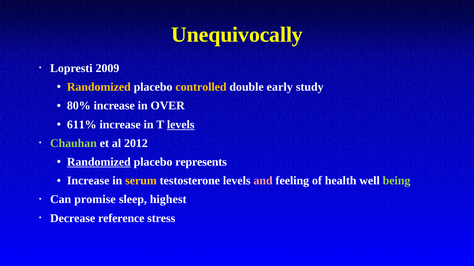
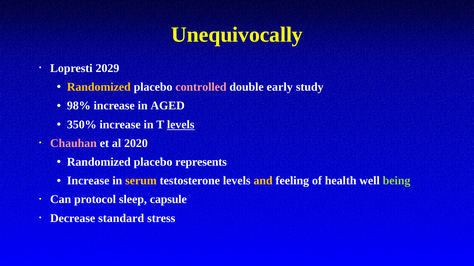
2009: 2009 -> 2029
controlled colour: yellow -> pink
80%: 80% -> 98%
OVER: OVER -> AGED
611%: 611% -> 350%
Chauhan colour: light green -> pink
2012: 2012 -> 2020
Randomized at (99, 162) underline: present -> none
and colour: pink -> yellow
promise: promise -> protocol
highest: highest -> capsule
reference: reference -> standard
